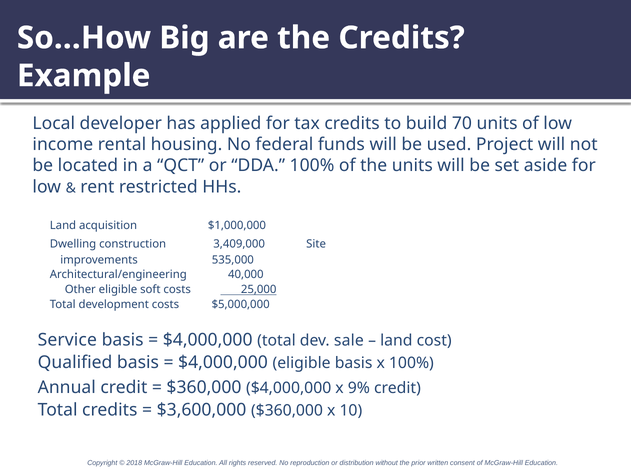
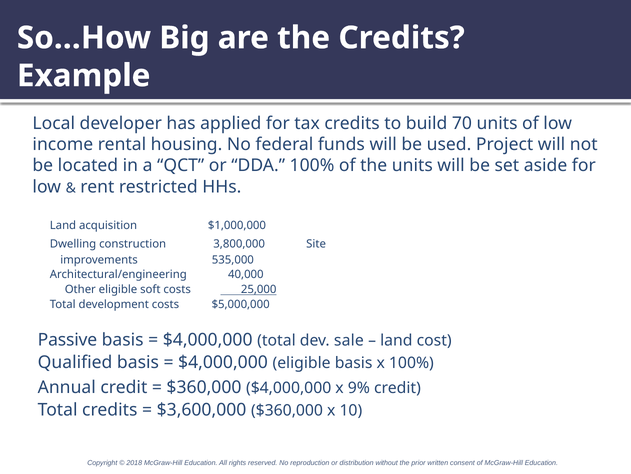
3,409,000: 3,409,000 -> 3,800,000
Service: Service -> Passive
